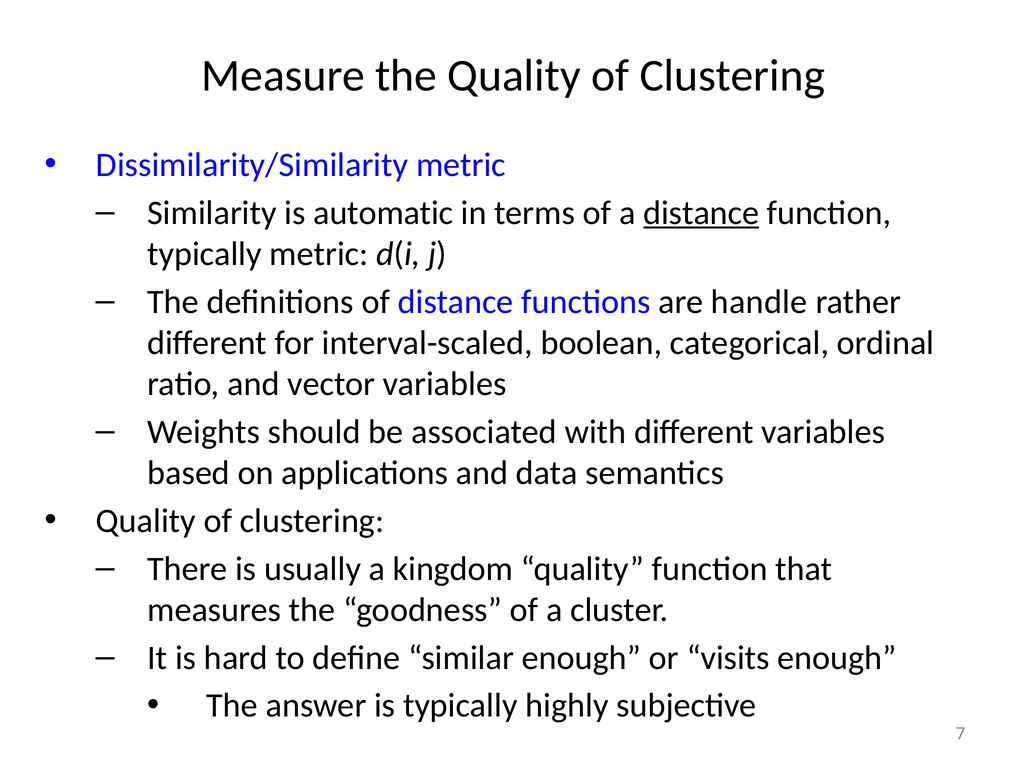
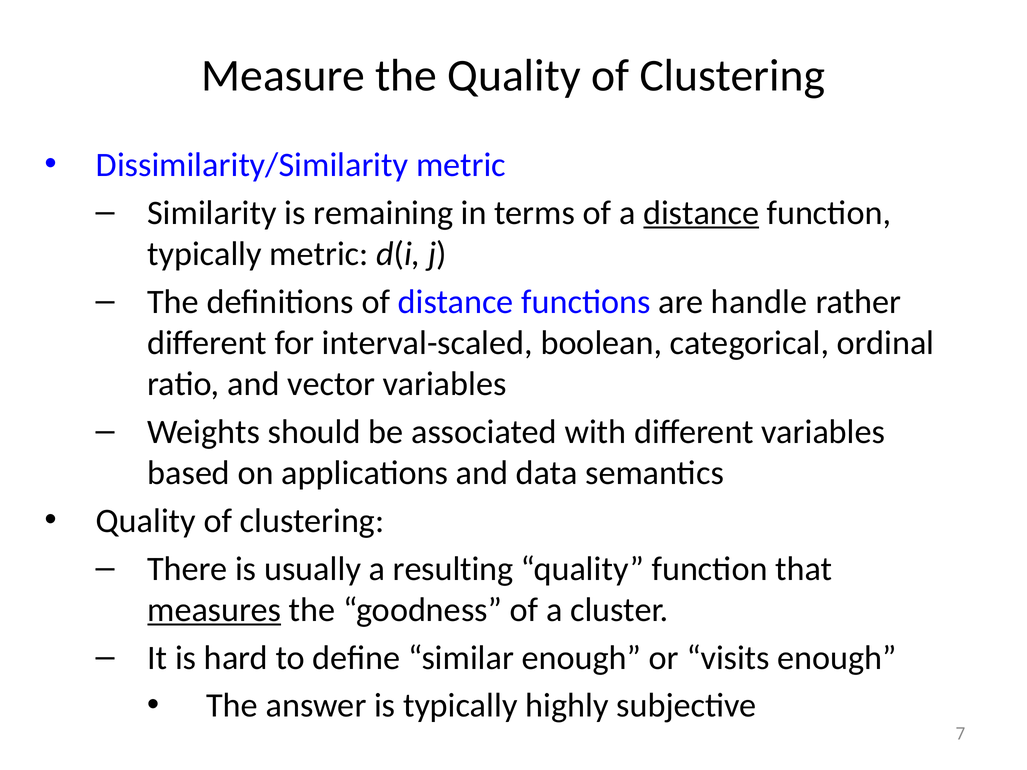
automatic: automatic -> remaining
kingdom: kingdom -> resulting
measures underline: none -> present
